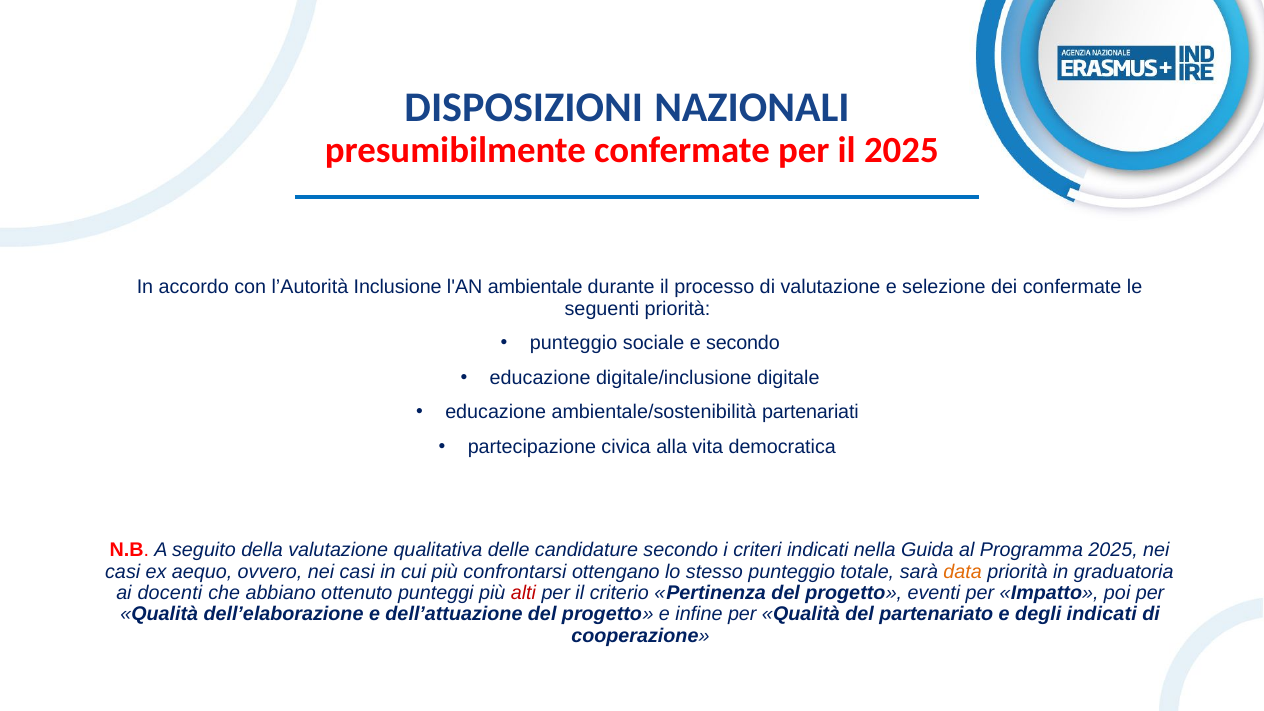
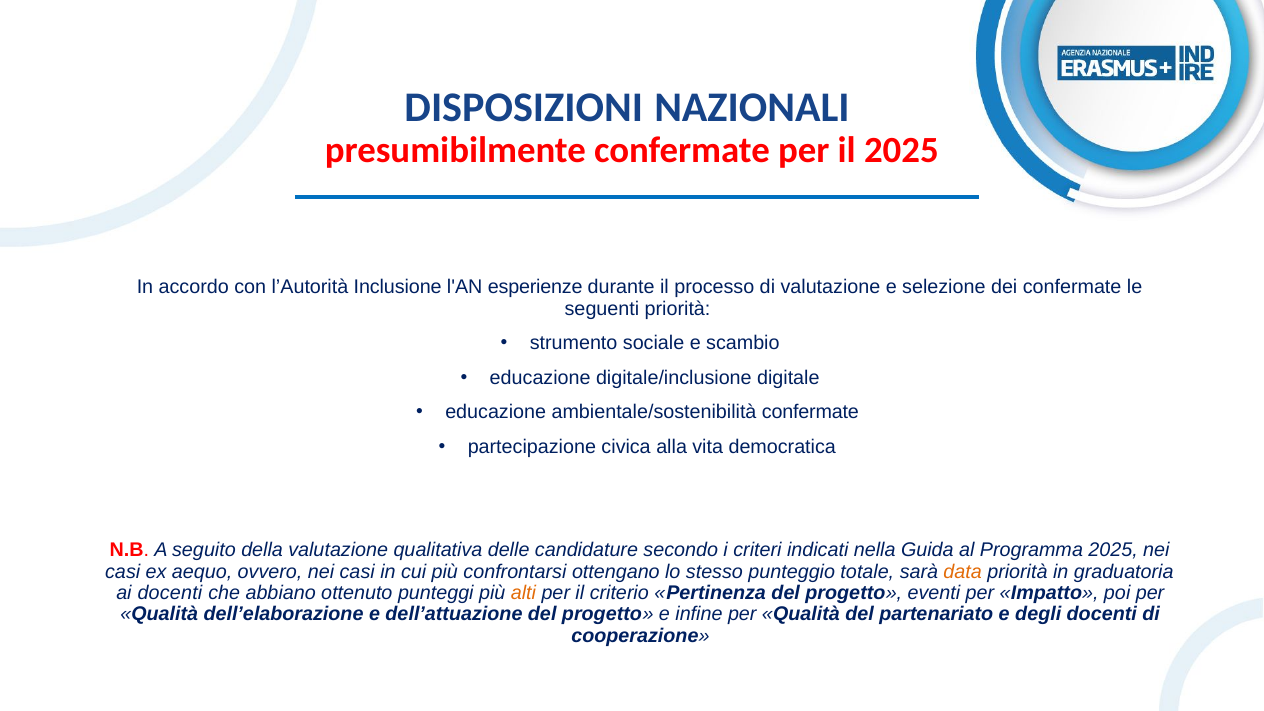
ambientale: ambientale -> esperienze
punteggio at (574, 343): punteggio -> strumento
e secondo: secondo -> scambio
ambientale/sostenibilità partenariati: partenariati -> confermate
alti colour: red -> orange
degli indicati: indicati -> docenti
